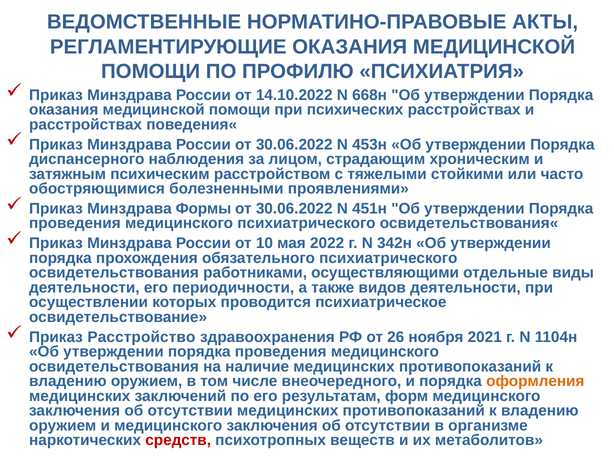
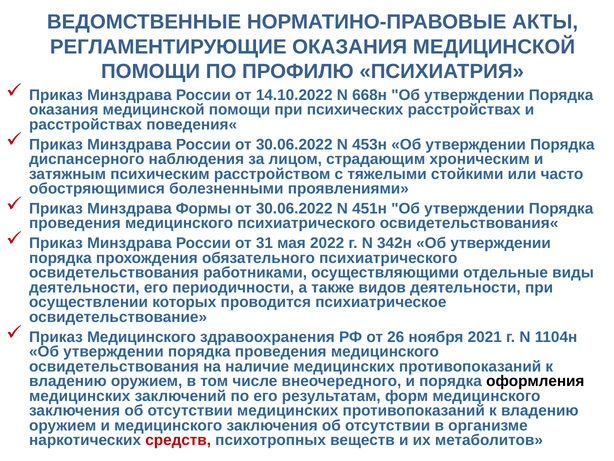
10: 10 -> 31
Приказ Расстройство: Расстройство -> Медицинского
оформления colour: orange -> black
